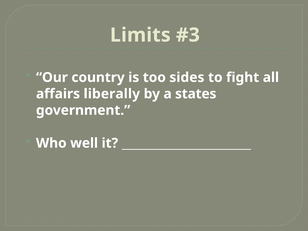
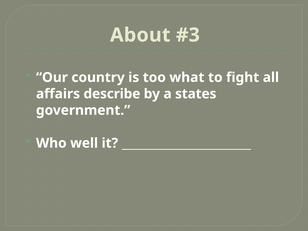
Limits: Limits -> About
sides: sides -> what
liberally: liberally -> describe
